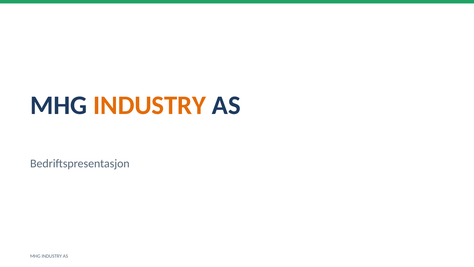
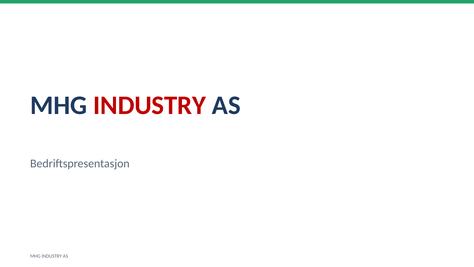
INDUSTRY at (150, 105) colour: orange -> red
